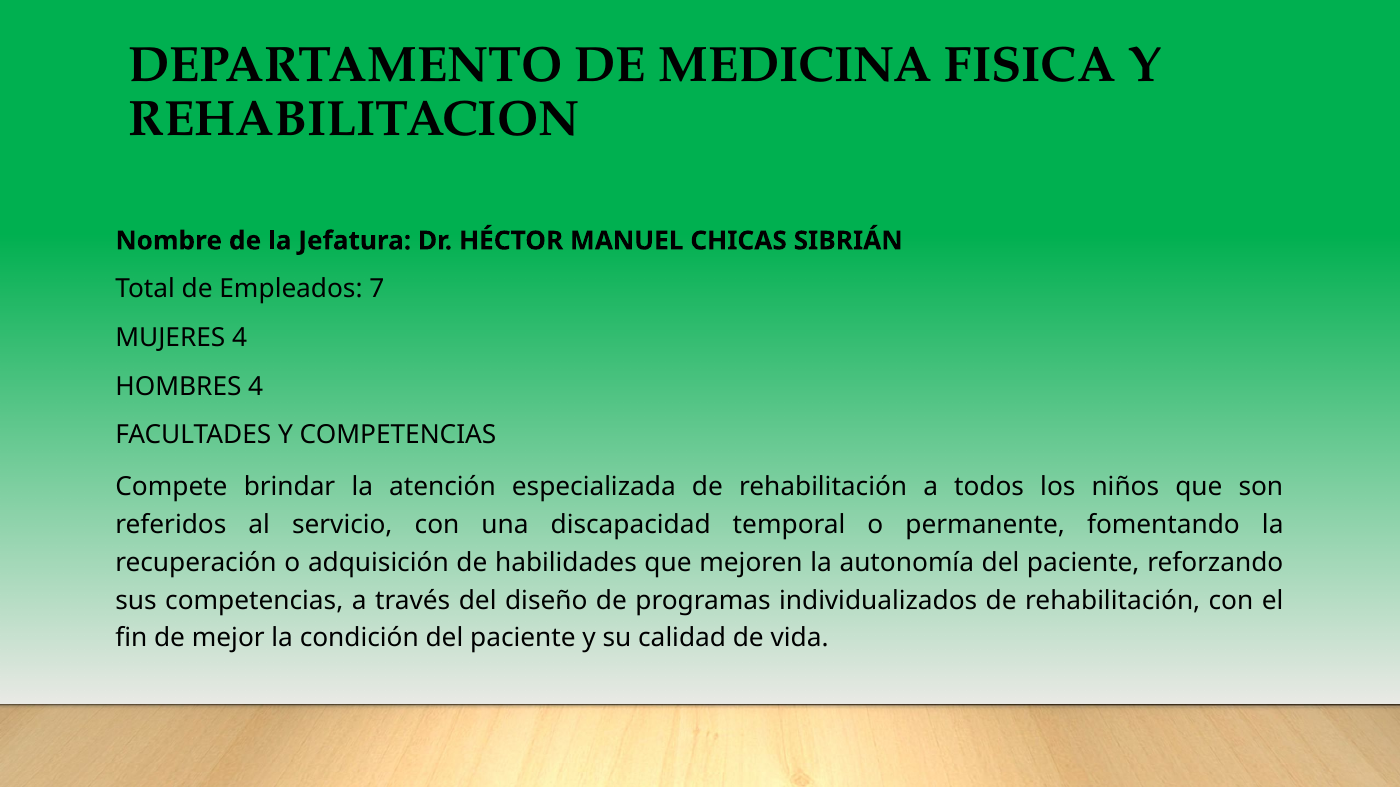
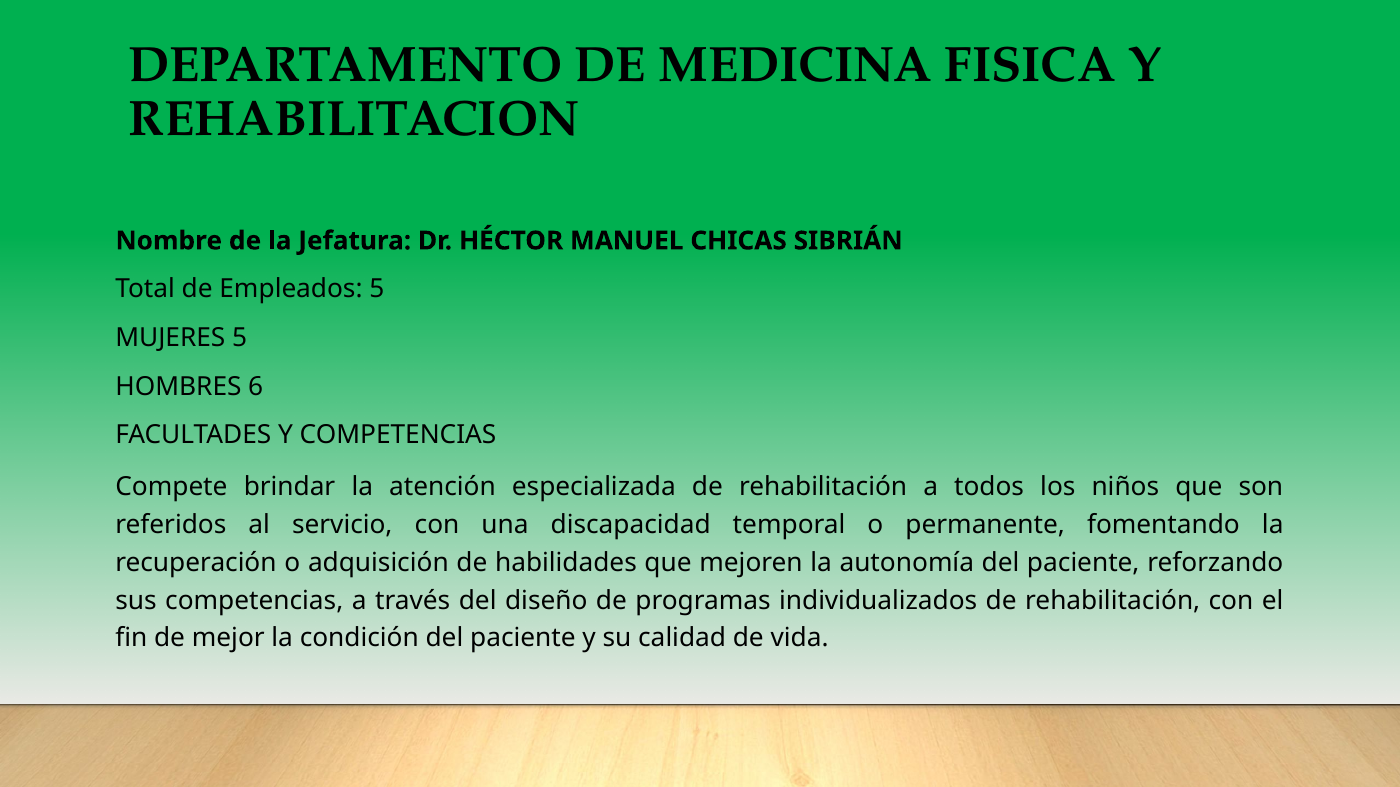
Empleados 7: 7 -> 5
MUJERES 4: 4 -> 5
HOMBRES 4: 4 -> 6
